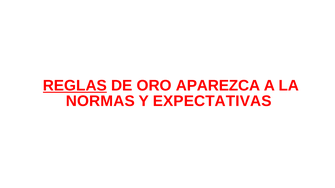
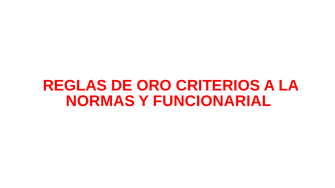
REGLAS underline: present -> none
APAREZCA: APAREZCA -> CRITERIOS
EXPECTATIVAS: EXPECTATIVAS -> FUNCIONARIAL
